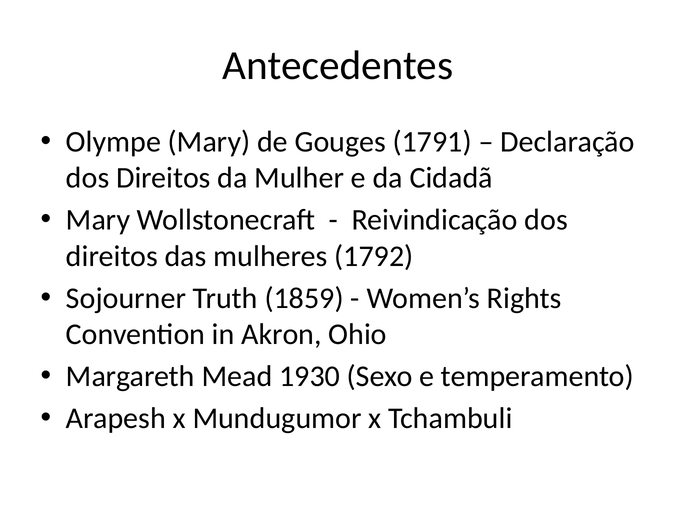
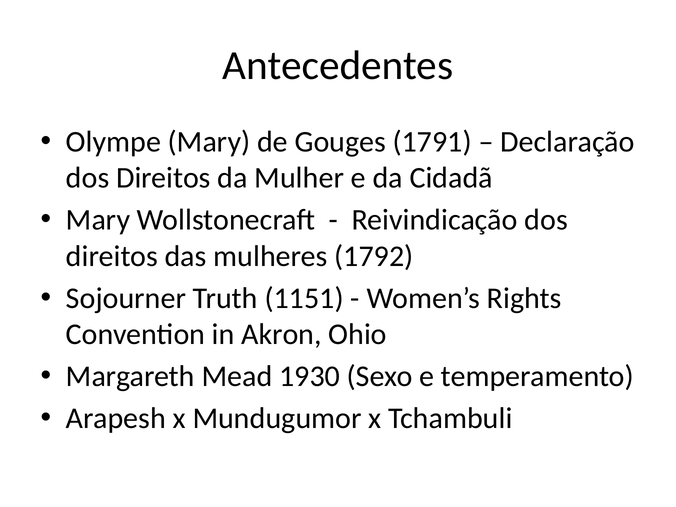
1859: 1859 -> 1151
